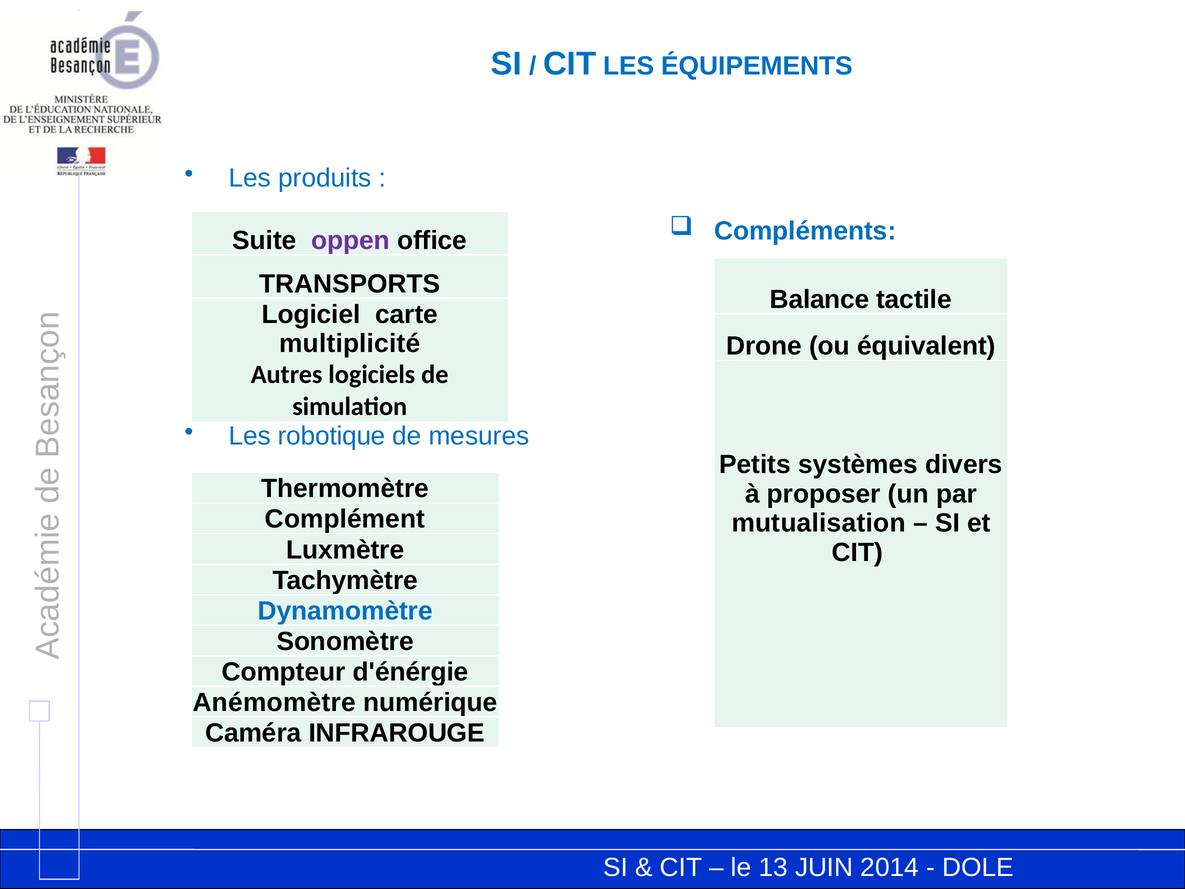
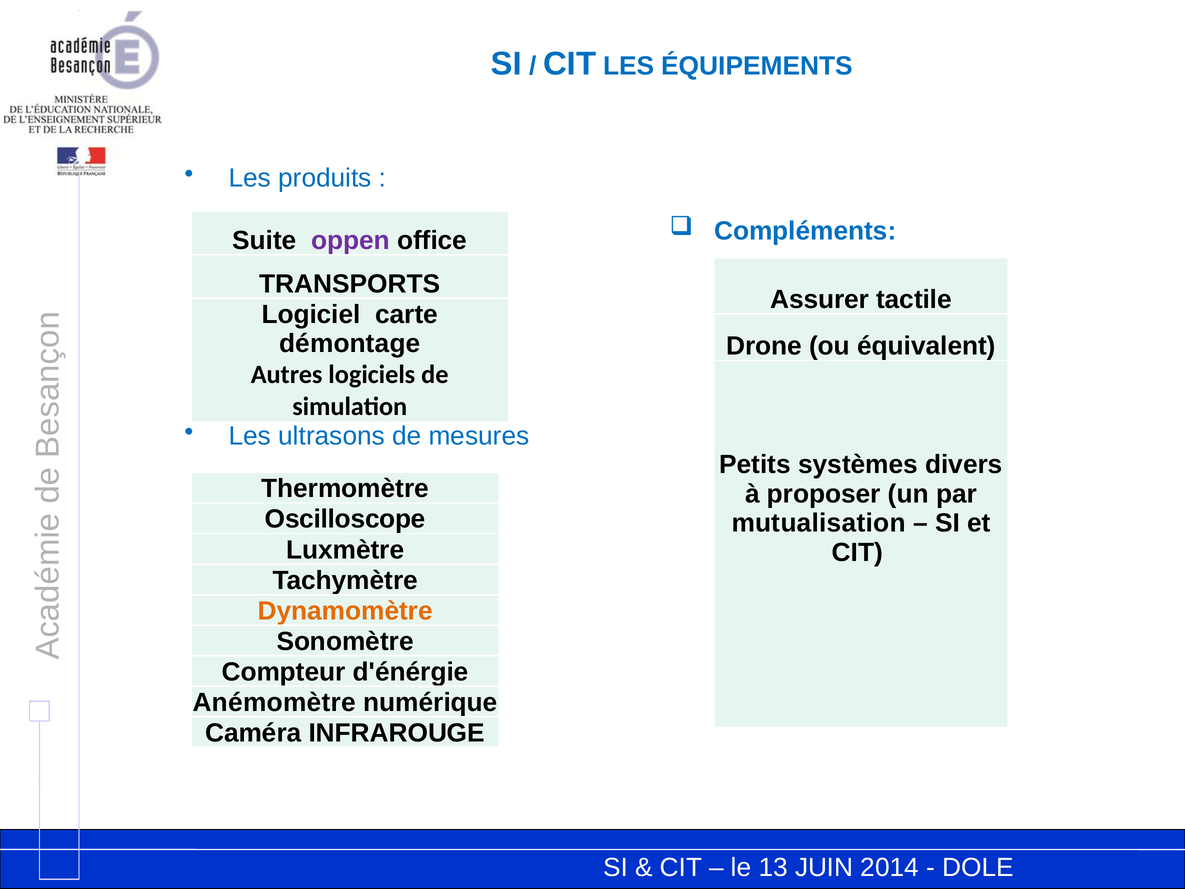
Balance: Balance -> Assurer
multiplicité: multiplicité -> démontage
robotique: robotique -> ultrasons
Complément: Complément -> Oscilloscope
Dynamomètre colour: blue -> orange
